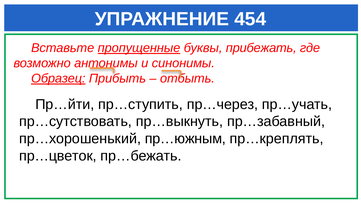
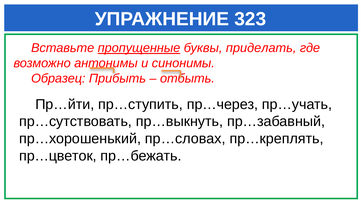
454: 454 -> 323
прибежать: прибежать -> приделать
Образец underline: present -> none
пр…южным: пр…южным -> пр…словах
